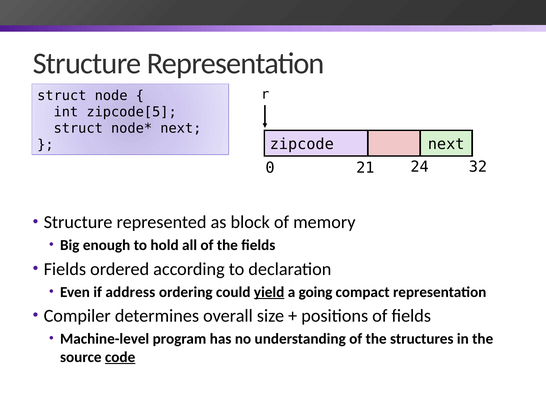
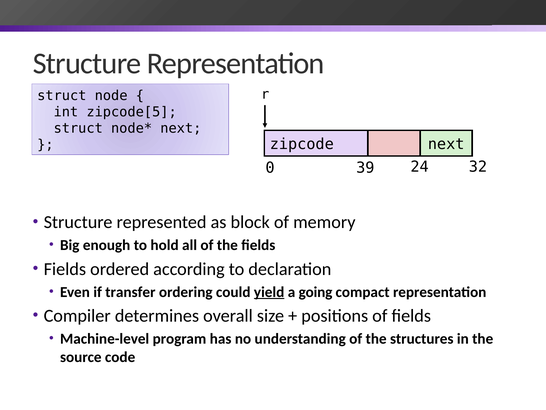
21: 21 -> 39
address: address -> transfer
code underline: present -> none
